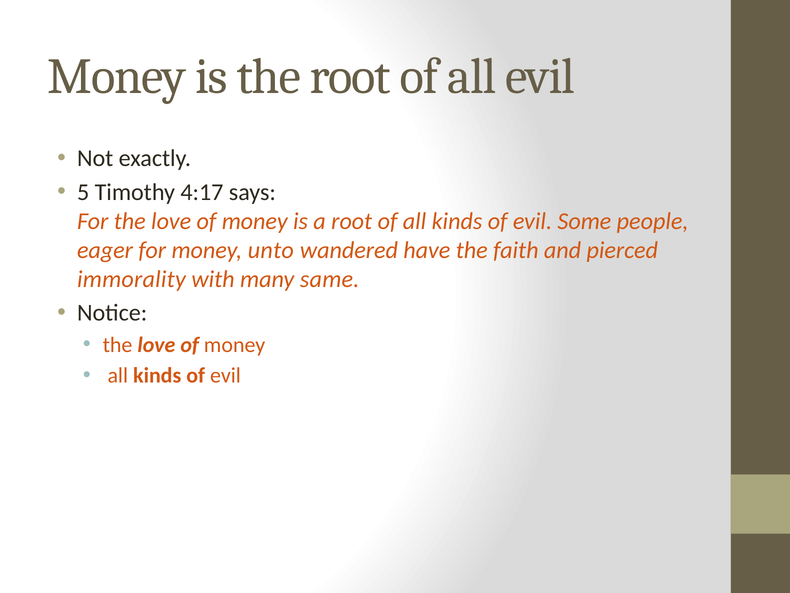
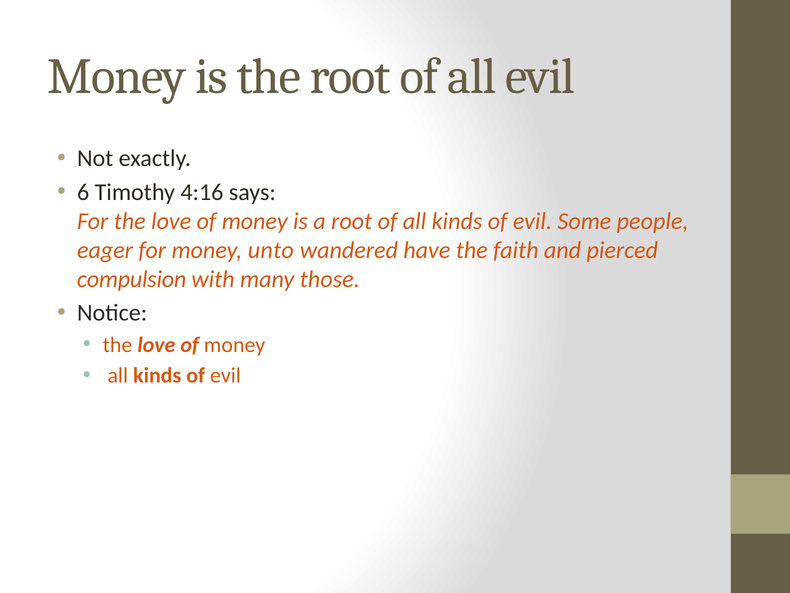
5: 5 -> 6
4:17: 4:17 -> 4:16
immorality: immorality -> compulsion
same: same -> those
